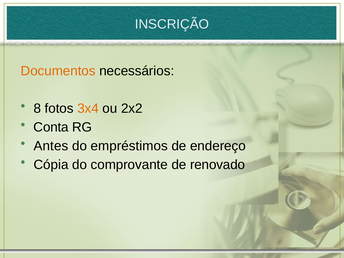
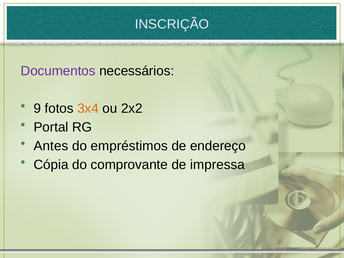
Documentos colour: orange -> purple
8: 8 -> 9
Conta: Conta -> Portal
renovado: renovado -> impressa
